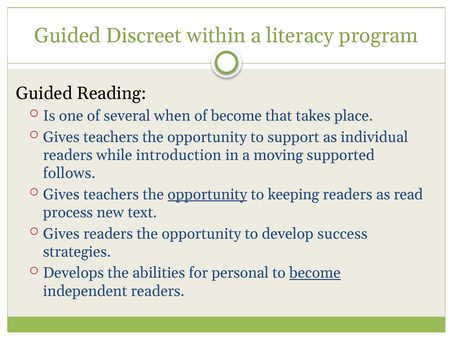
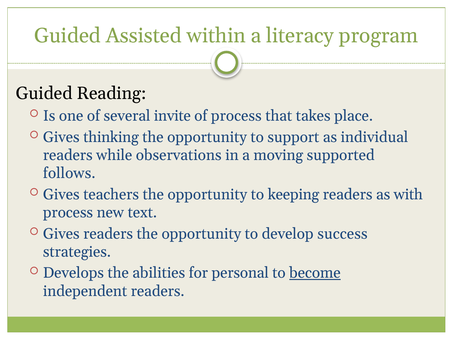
Discreet: Discreet -> Assisted
when: when -> invite
of become: become -> process
teachers at (111, 137): teachers -> thinking
introduction: introduction -> observations
opportunity at (207, 194) underline: present -> none
read: read -> with
